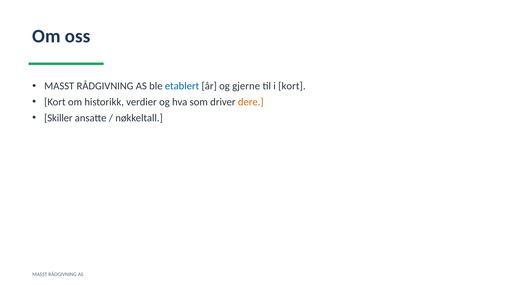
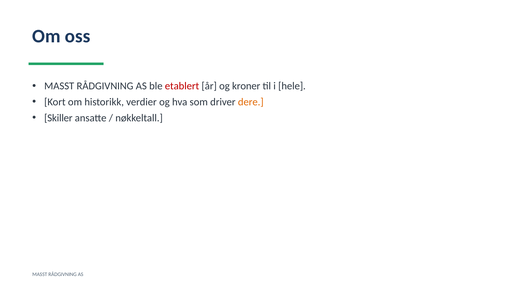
etablert colour: blue -> red
gjerne: gjerne -> kroner
i kort: kort -> hele
